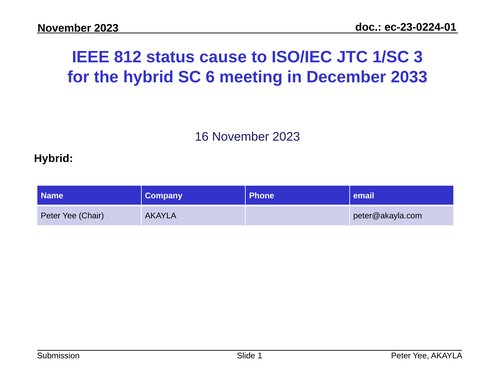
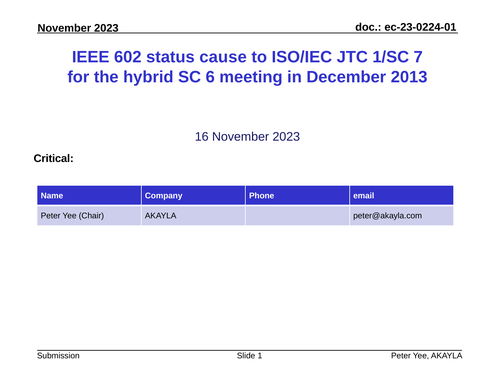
812: 812 -> 602
3: 3 -> 7
2033: 2033 -> 2013
Hybrid at (54, 159): Hybrid -> Critical
